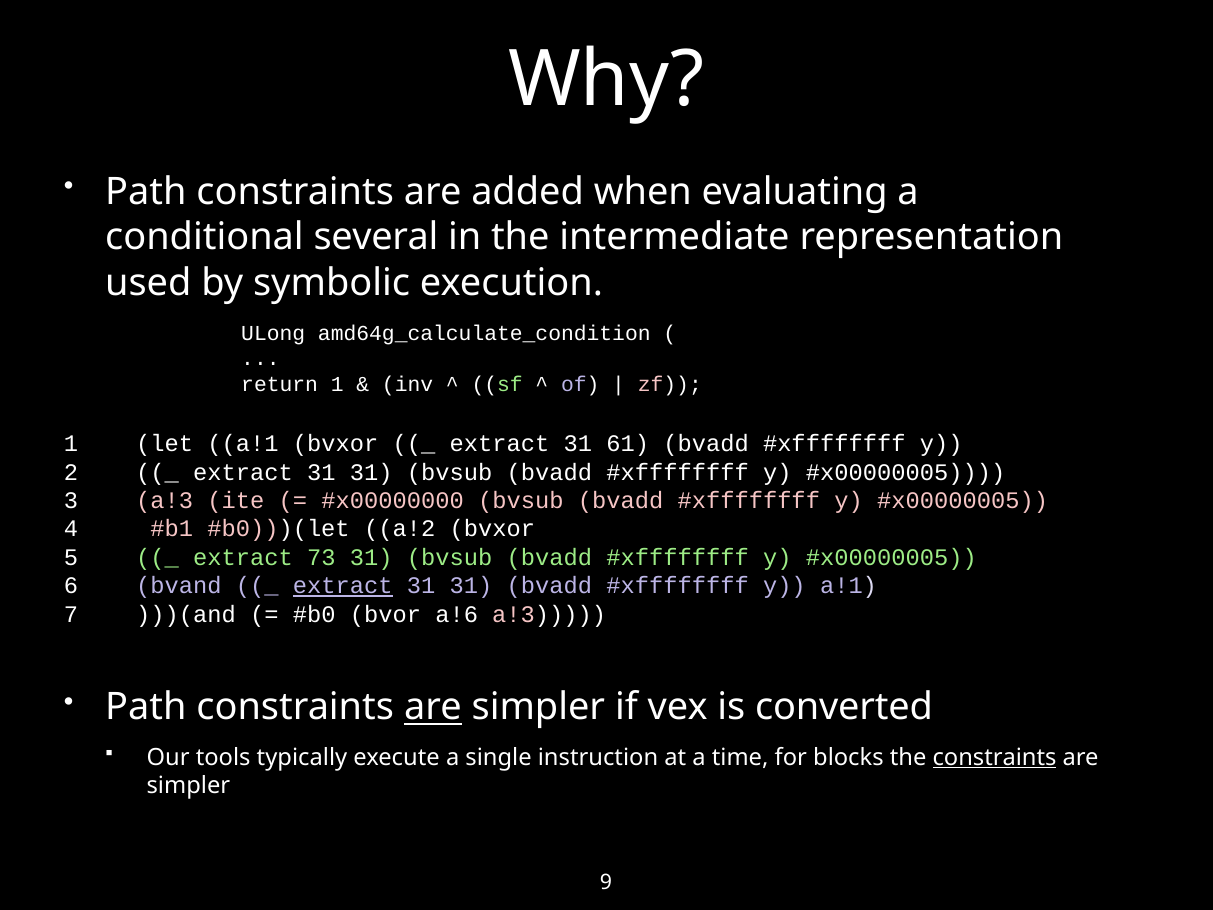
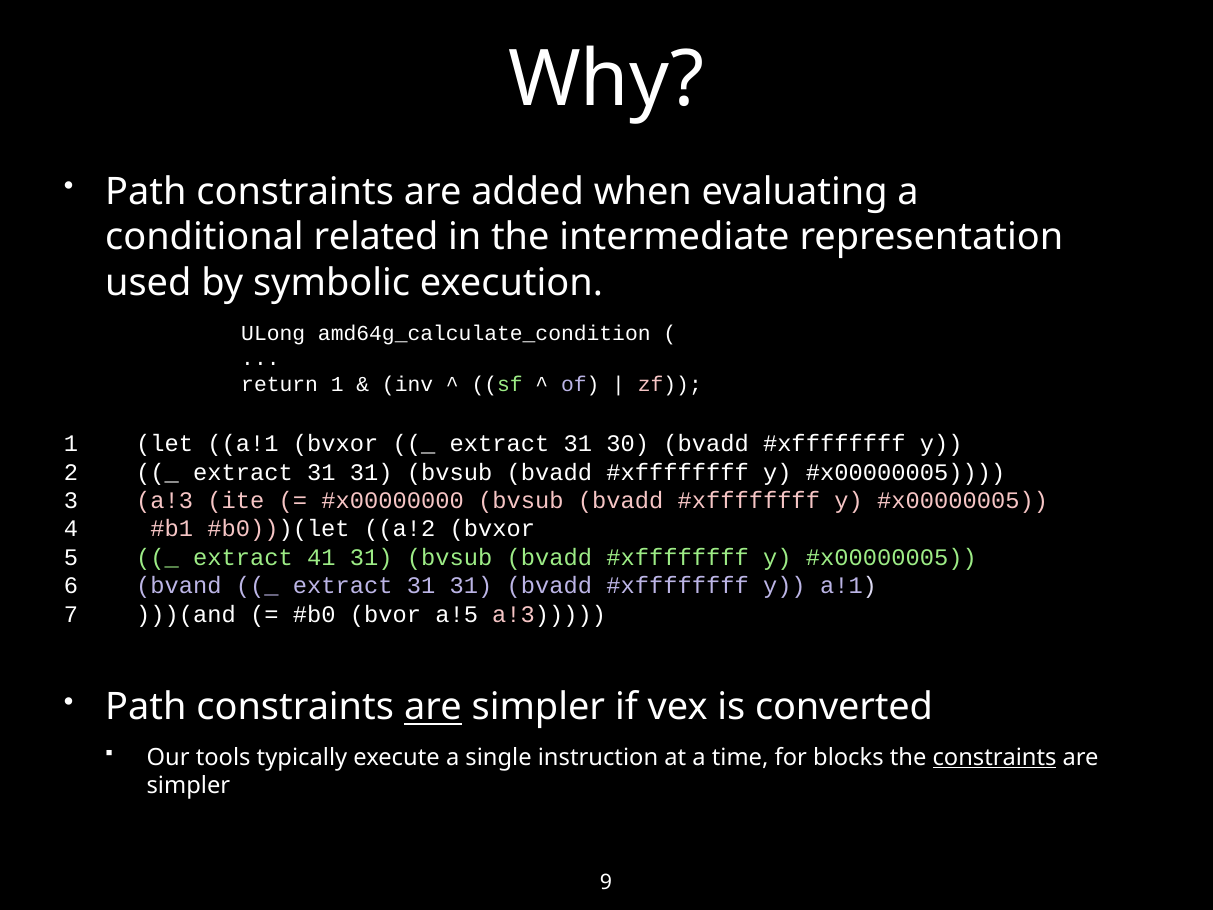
several: several -> related
61: 61 -> 30
73: 73 -> 41
extract at (343, 586) underline: present -> none
a!6: a!6 -> a!5
